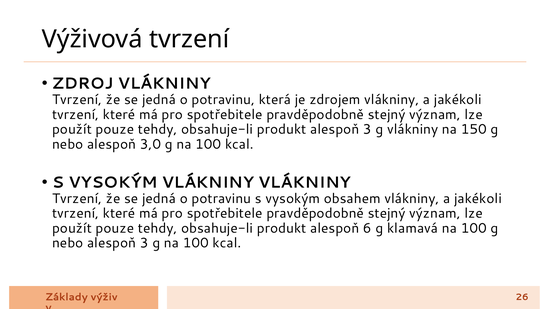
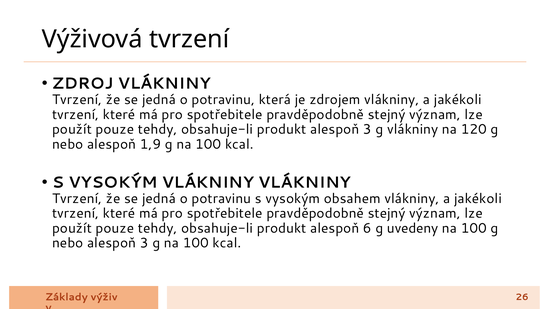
150: 150 -> 120
3,0: 3,0 -> 1,9
klamavá: klamavá -> uvedeny
